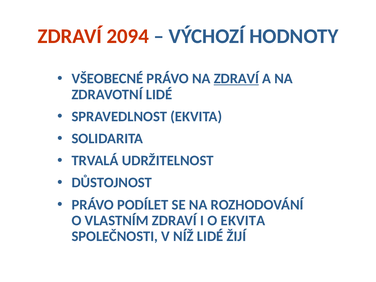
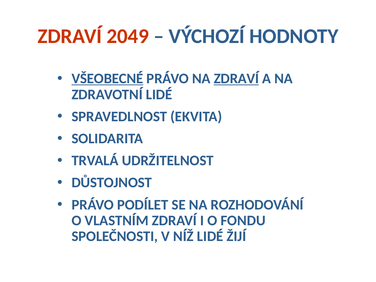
2094: 2094 -> 2049
VŠEOBECNÉ underline: none -> present
O EKVITA: EKVITA -> FONDU
